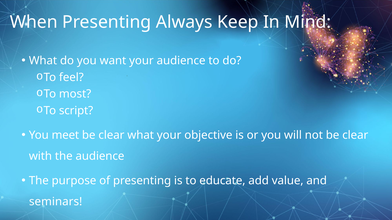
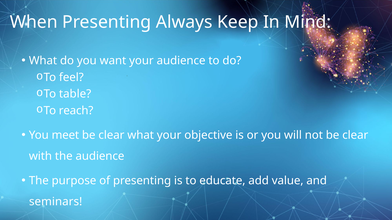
most: most -> table
script: script -> reach
